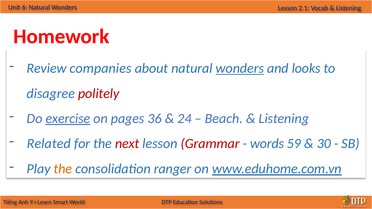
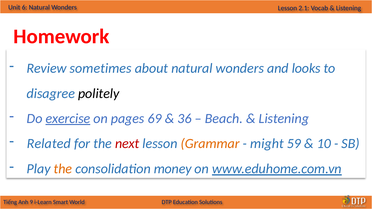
companies: companies -> sometimes
wonders at (240, 68) underline: present -> none
politely colour: red -> black
36: 36 -> 69
24: 24 -> 36
Grammar colour: red -> orange
words: words -> might
30: 30 -> 10
ranger: ranger -> money
